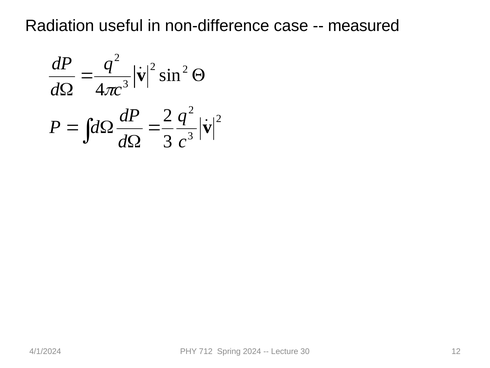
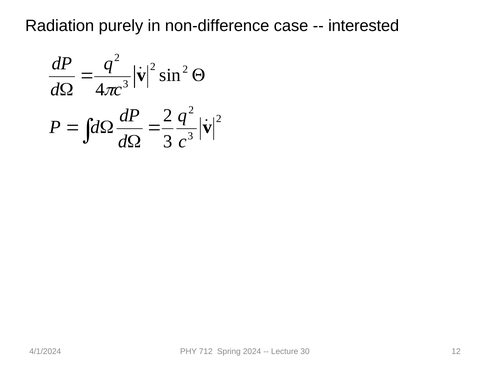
useful: useful -> purely
measured: measured -> interested
